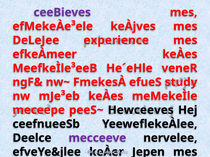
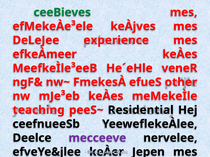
ceeBieves colour: purple -> green
study: study -> other
meceepe: meceepe -> teaching
Hewceeves: Hewceeves -> Residential
